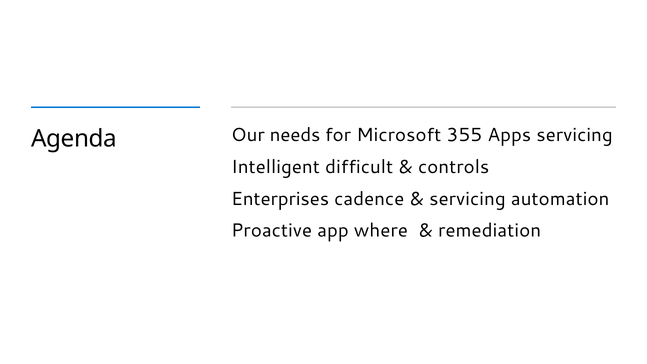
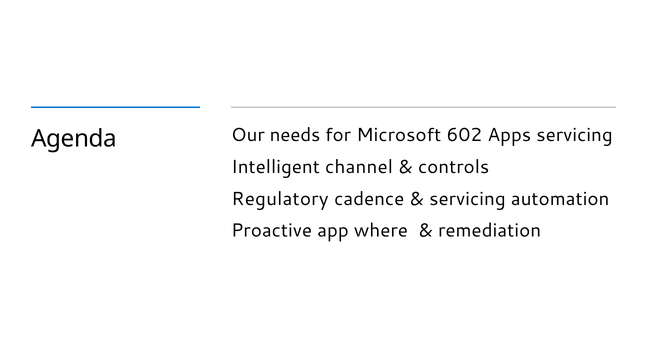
355: 355 -> 602
difficult: difficult -> channel
Enterprises: Enterprises -> Regulatory
